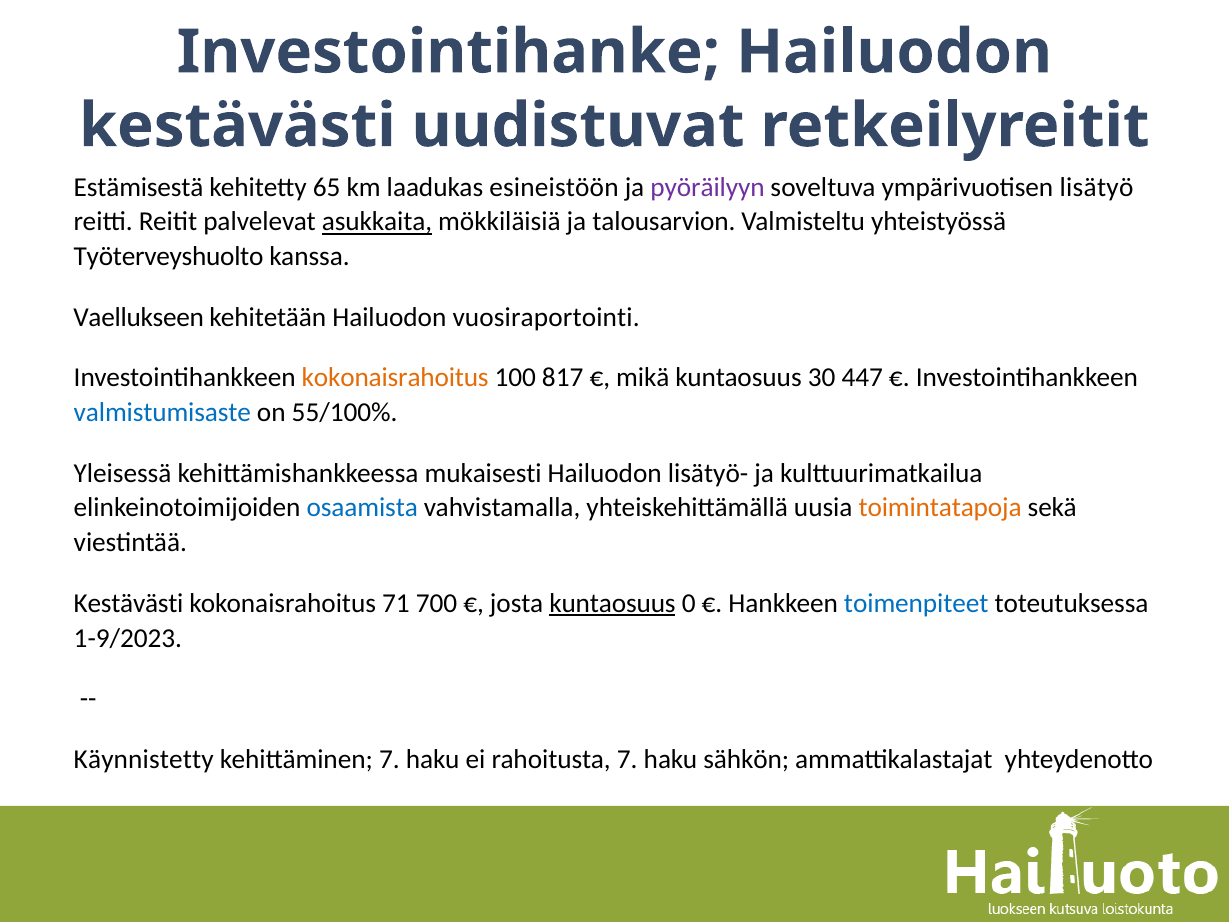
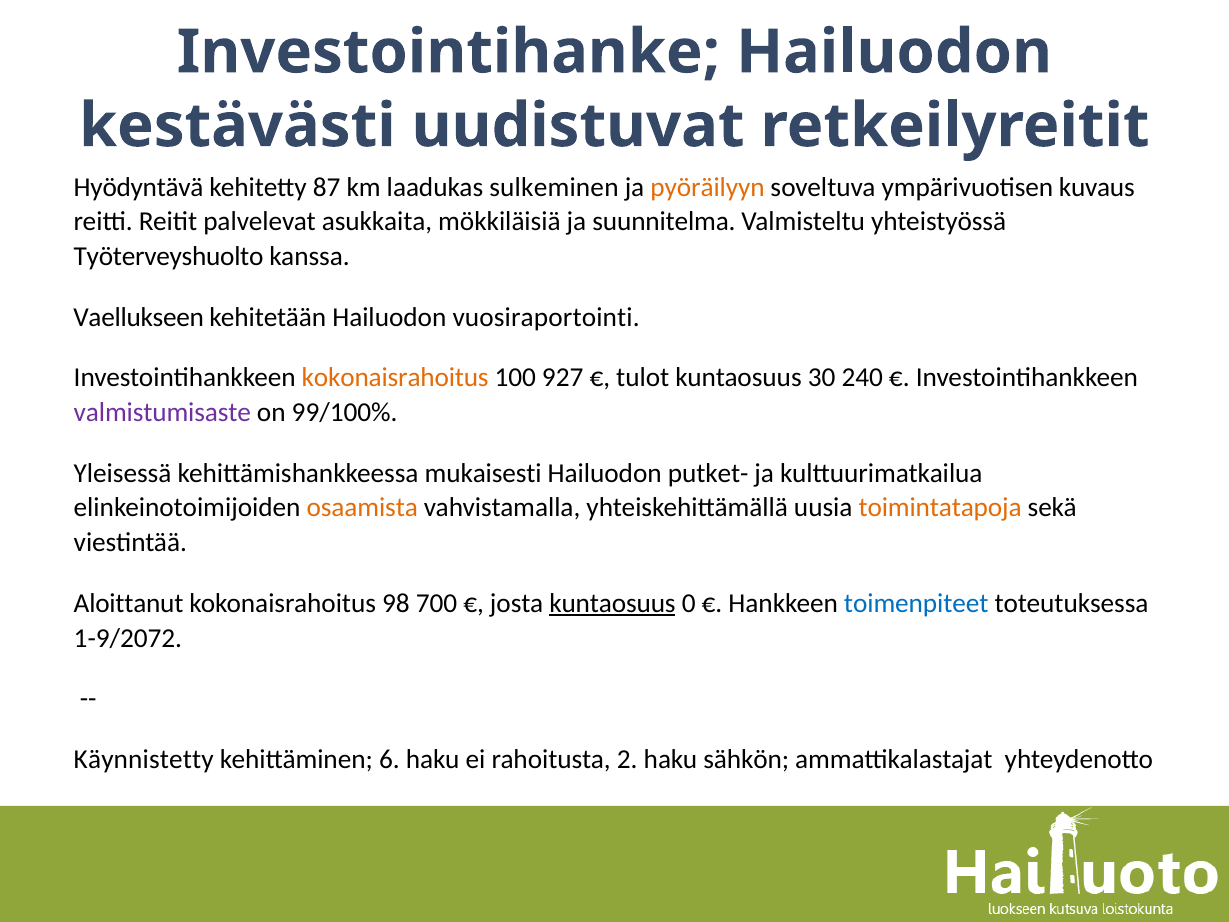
Estämisestä: Estämisestä -> Hyödyntävä
65: 65 -> 87
esineistöön: esineistöön -> sulkeminen
pyöräilyyn colour: purple -> orange
lisätyö: lisätyö -> kuvaus
asukkaita underline: present -> none
talousarvion: talousarvion -> suunnitelma
817: 817 -> 927
mikä: mikä -> tulot
447: 447 -> 240
valmistumisaste colour: blue -> purple
55/100%: 55/100% -> 99/100%
lisätyö-: lisätyö- -> putket-
osaamista colour: blue -> orange
Kestävästi at (129, 603): Kestävästi -> Aloittanut
71: 71 -> 98
1-9/2023: 1-9/2023 -> 1-9/2072
kehittäminen 7: 7 -> 6
rahoitusta 7: 7 -> 2
